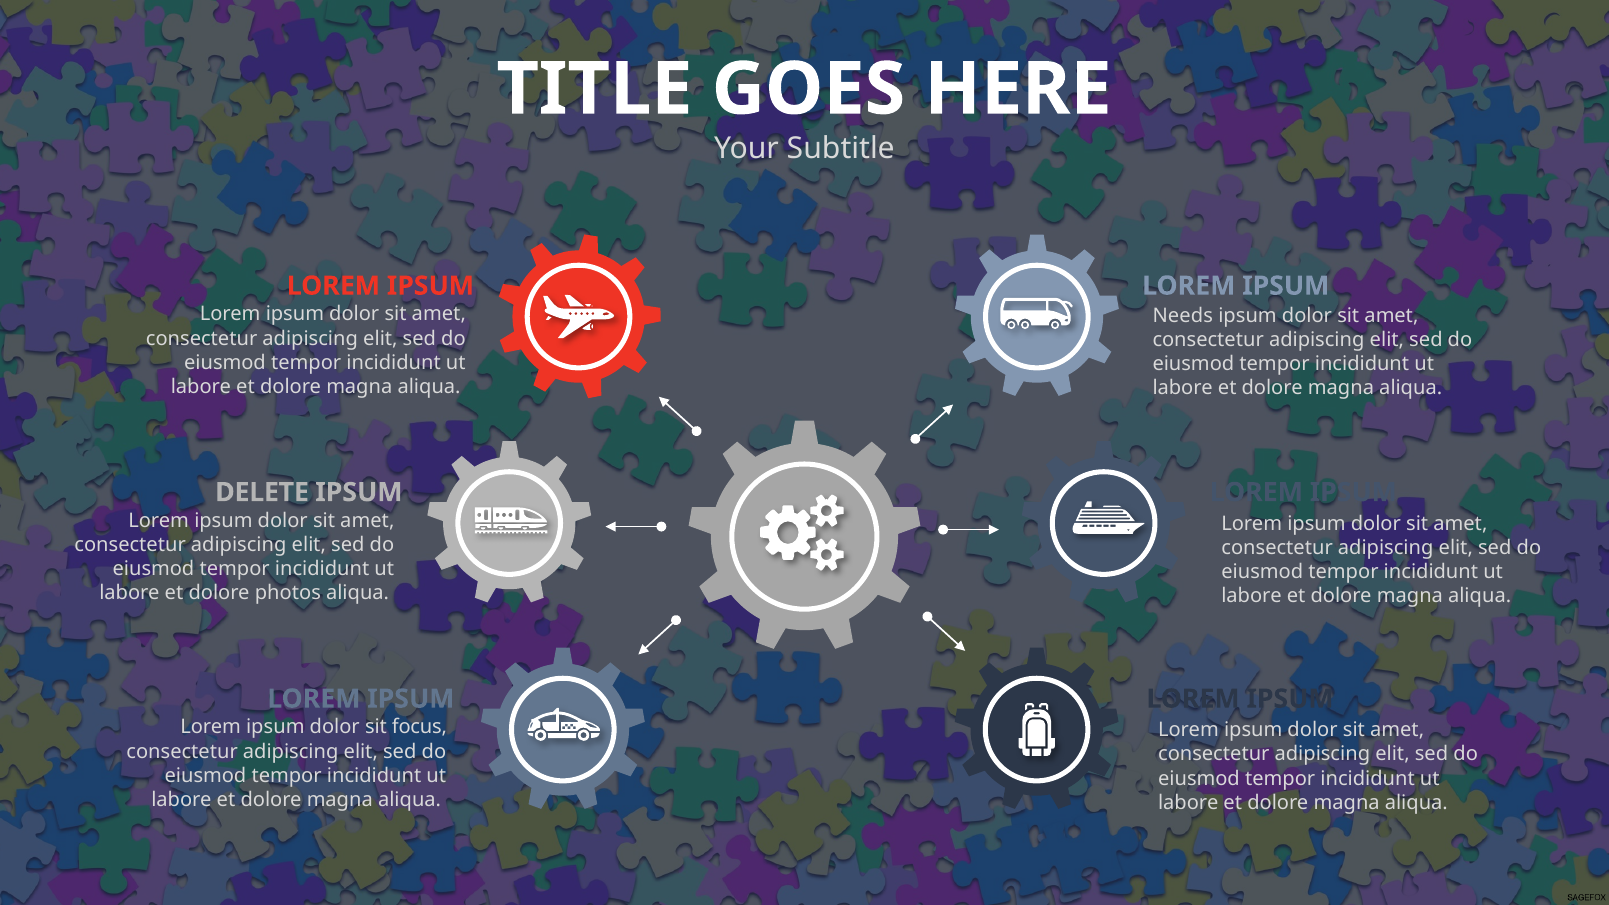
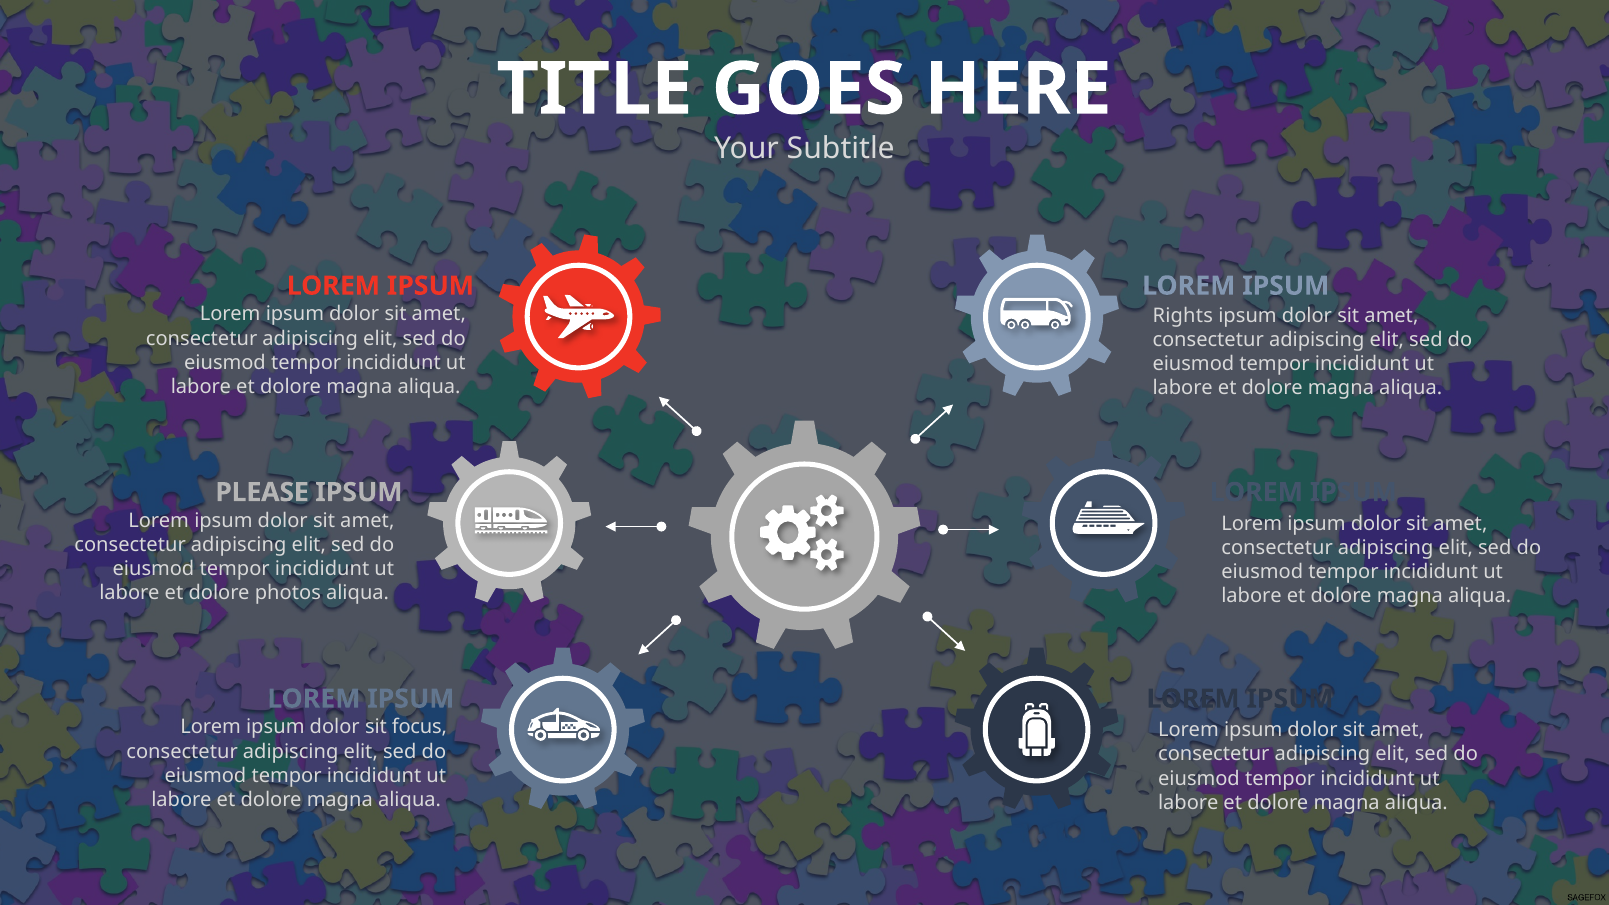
Needs: Needs -> Rights
DELETE: DELETE -> PLEASE
